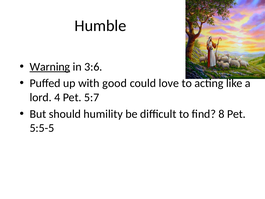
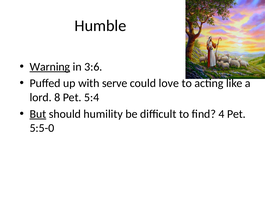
good: good -> serve
4: 4 -> 8
5:7: 5:7 -> 5:4
But underline: none -> present
8: 8 -> 4
5:5-5: 5:5-5 -> 5:5-0
